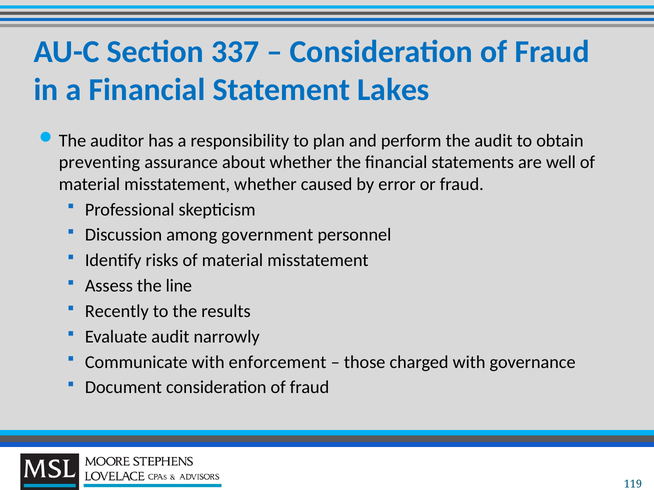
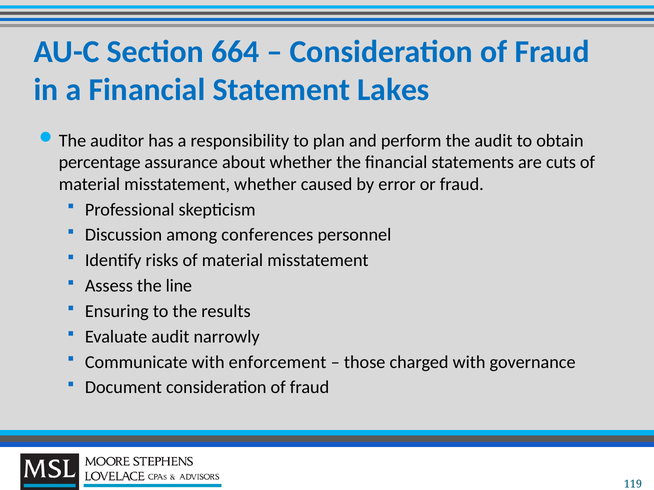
337: 337 -> 664
preventing: preventing -> percentage
well: well -> cuts
government: government -> conferences
Recently: Recently -> Ensuring
